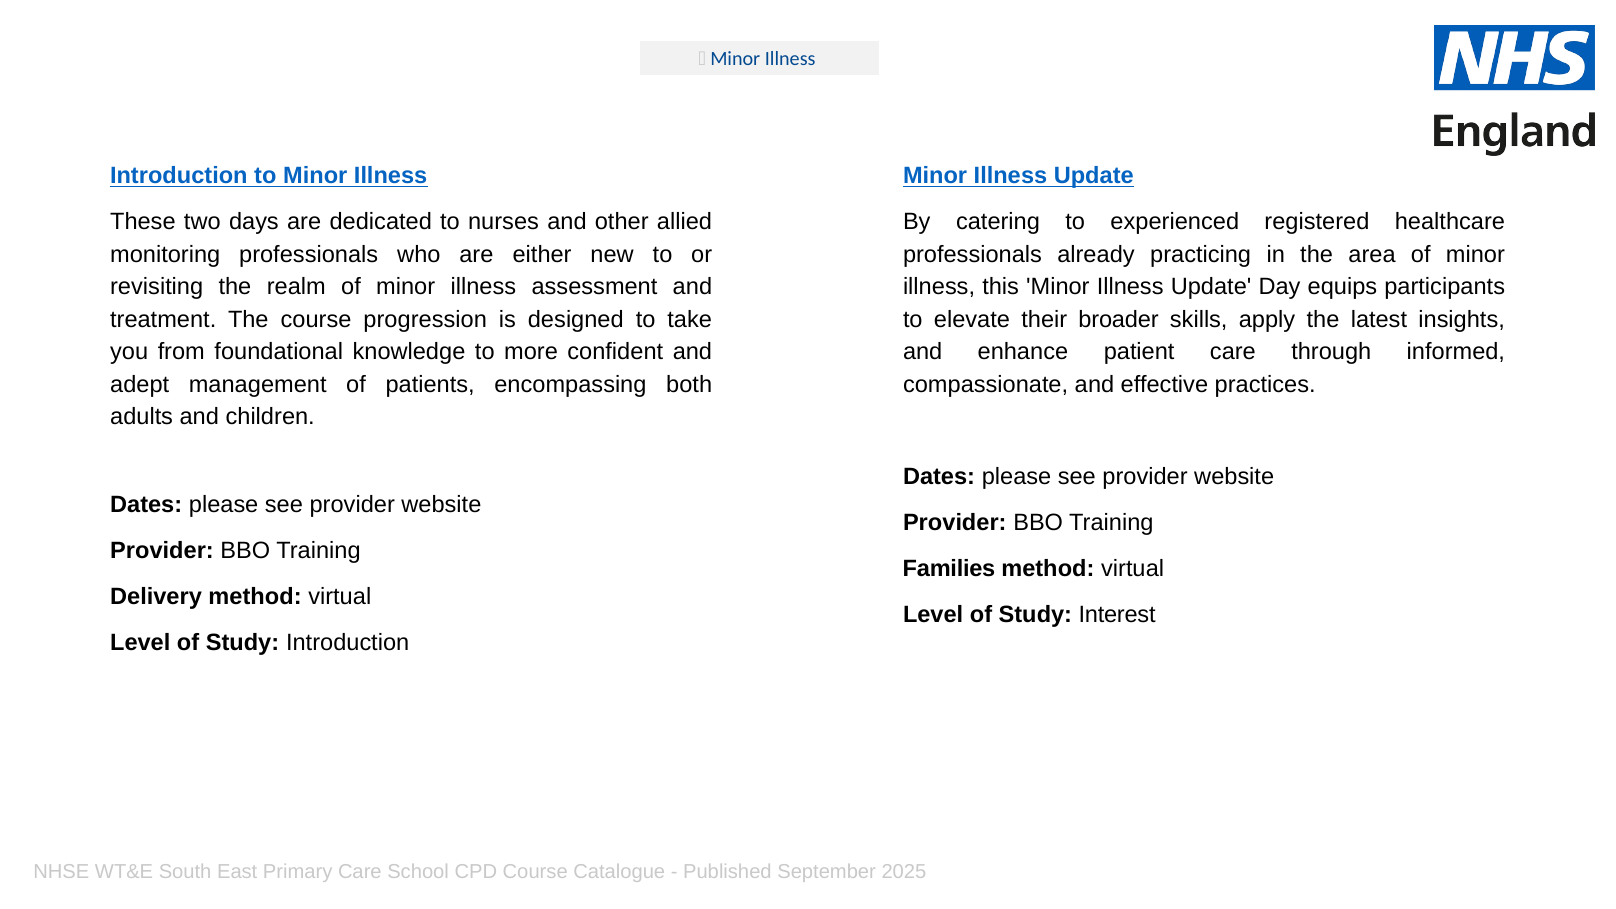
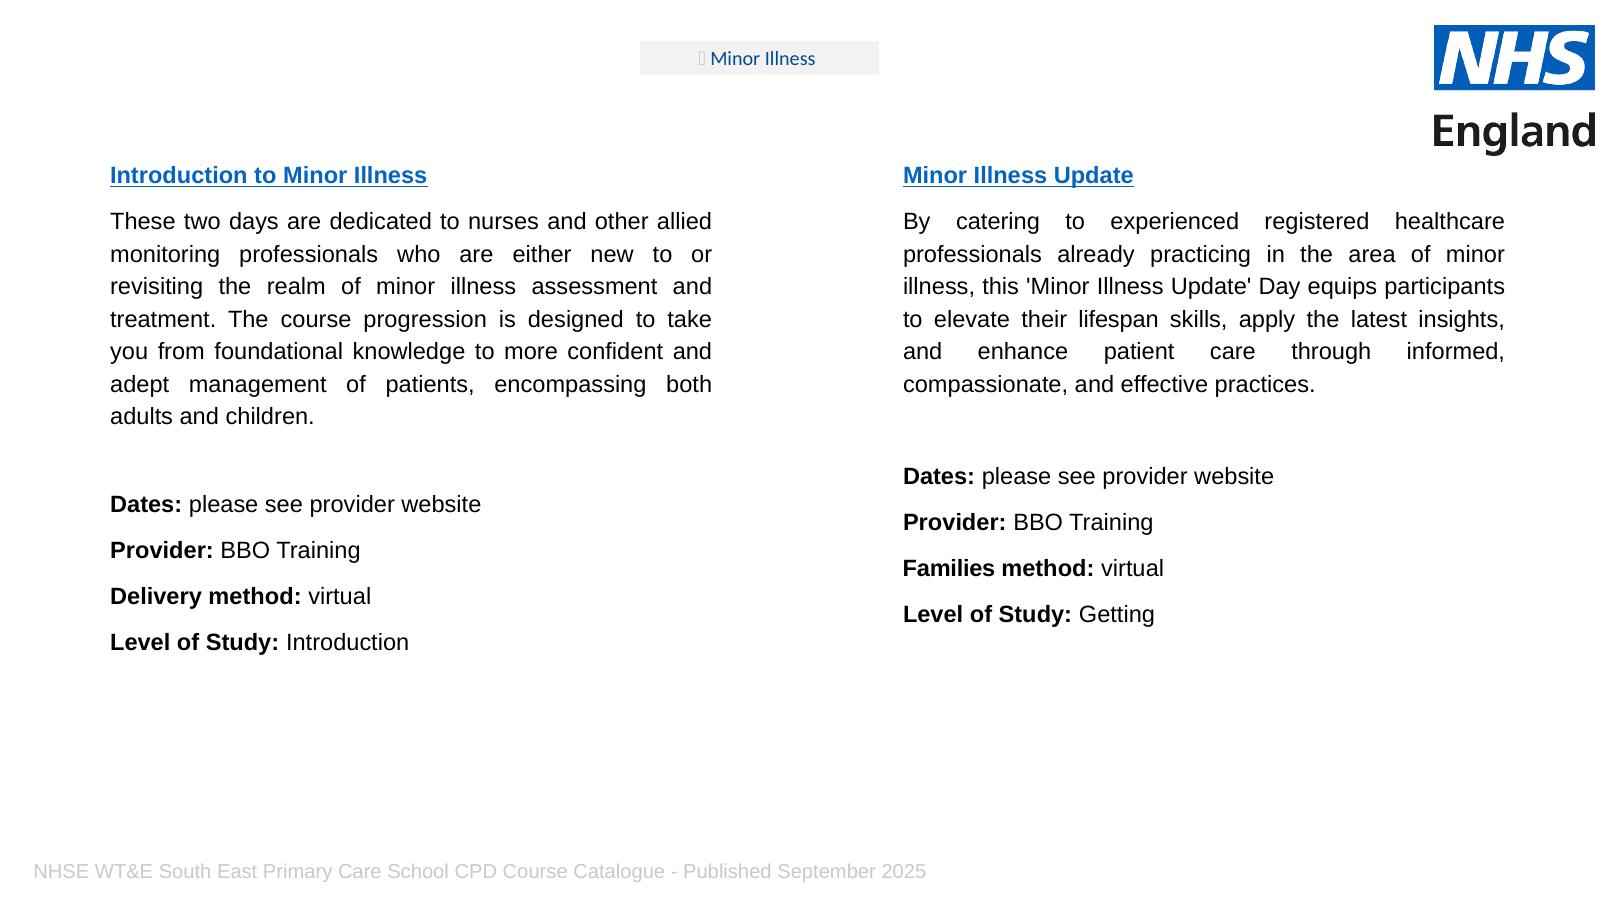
broader: broader -> lifespan
Interest: Interest -> Getting
